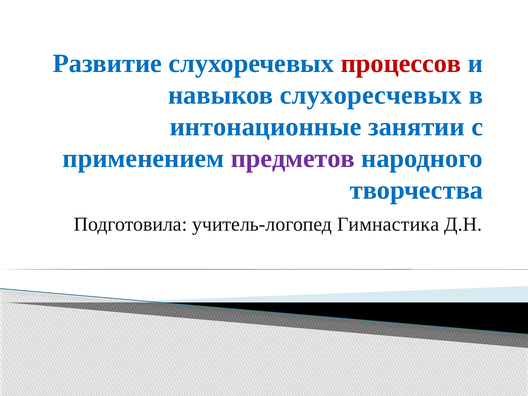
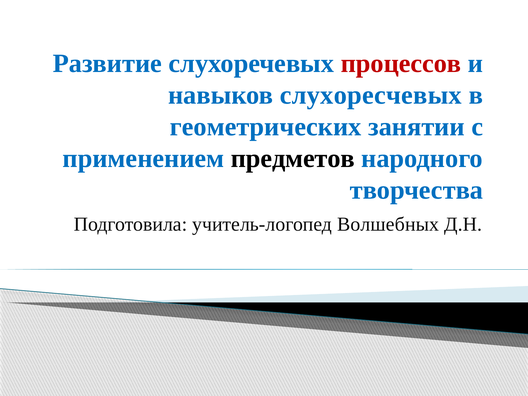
интонационные: интонационные -> геометрических
предметов colour: purple -> black
Гимнастика: Гимнастика -> Волшебных
